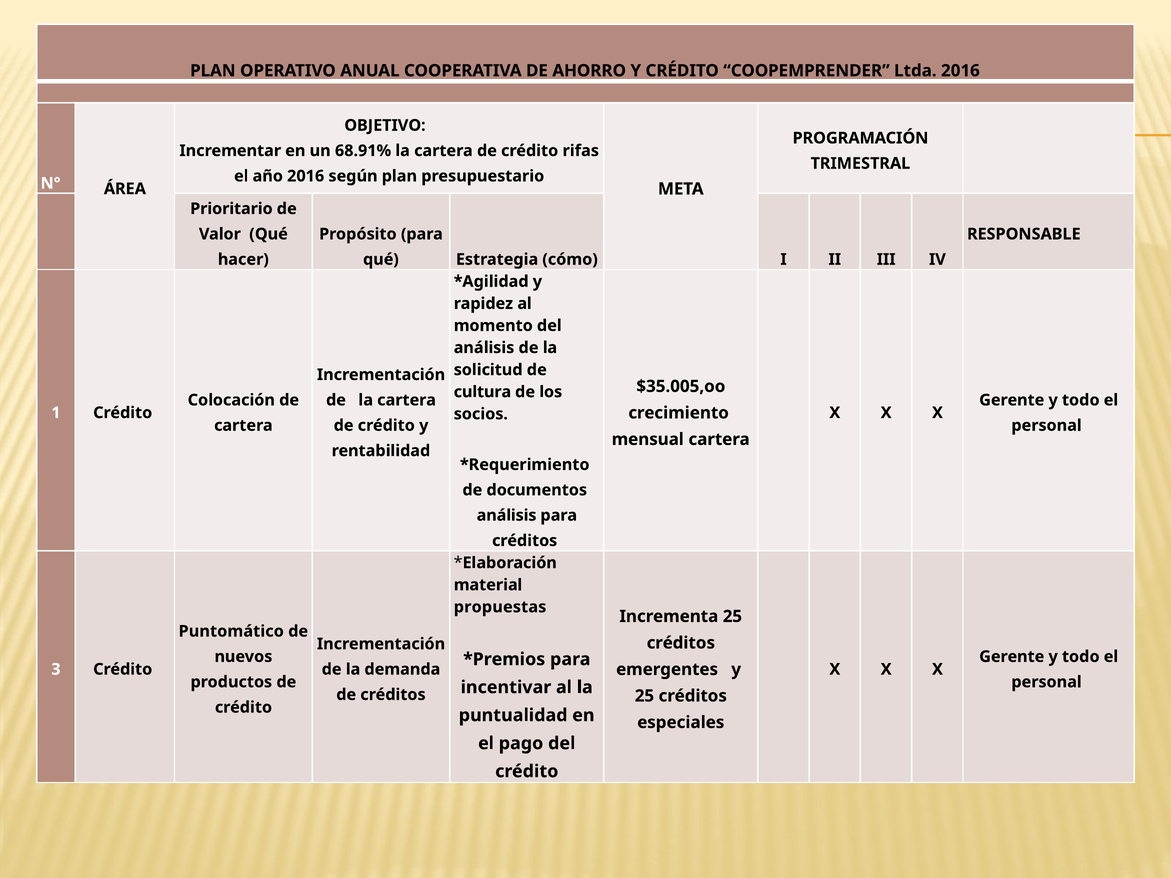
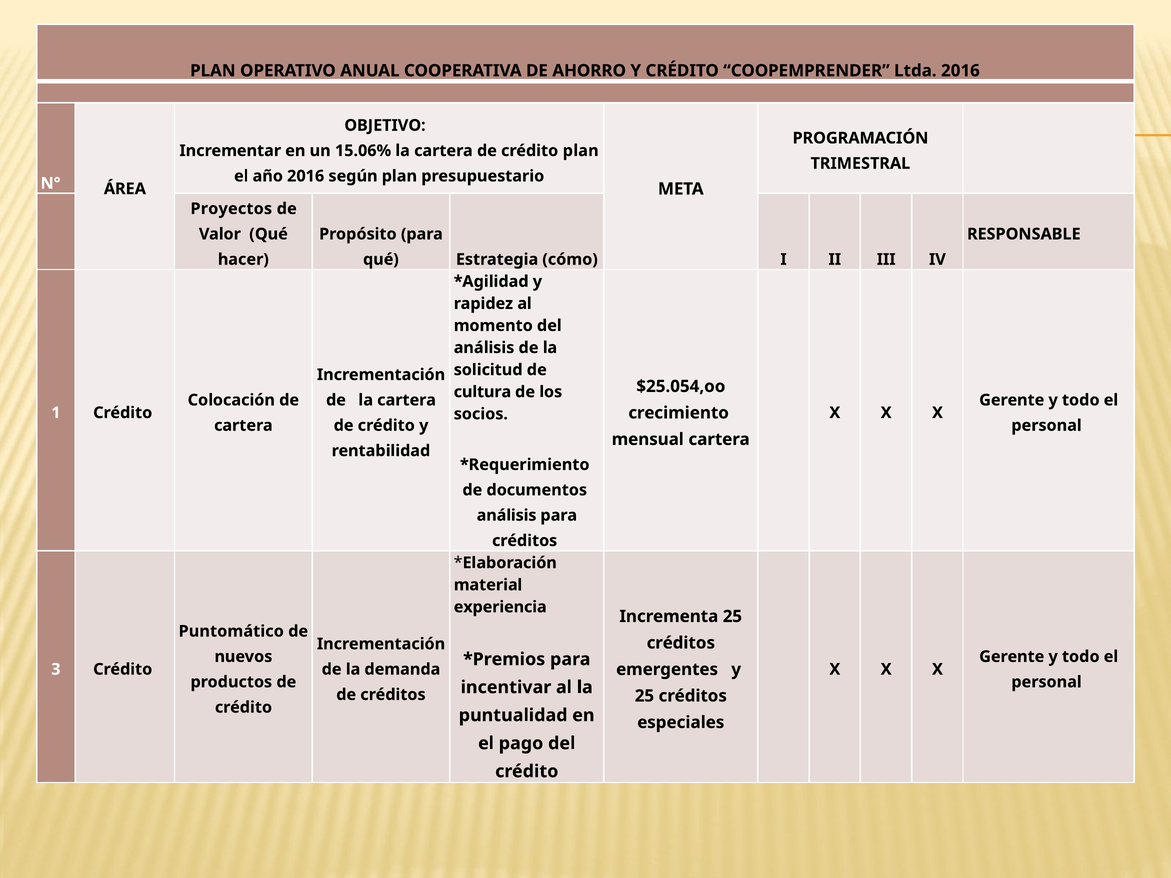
68.91%: 68.91% -> 15.06%
crédito rifas: rifas -> plan
Prioritario: Prioritario -> Proyectos
$35.005,oo: $35.005,oo -> $25.054,oo
propuestas: propuestas -> experiencia
